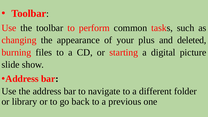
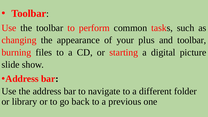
and deleted: deleted -> toolbar
